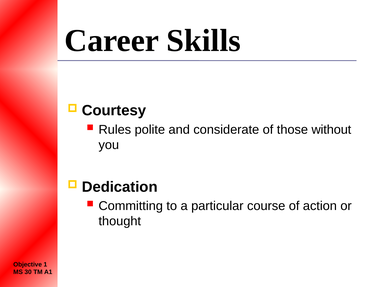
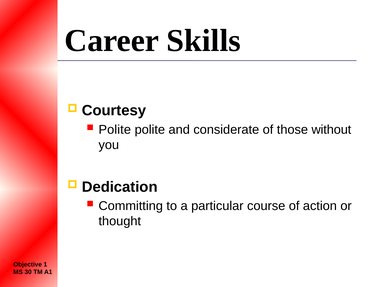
Rules at (115, 129): Rules -> Polite
